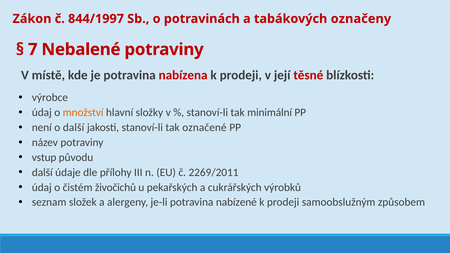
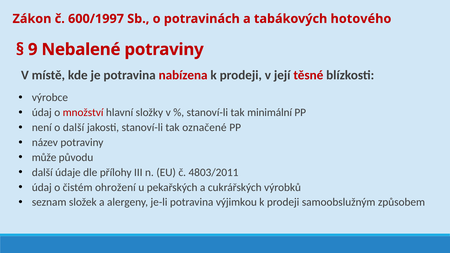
844/1997: 844/1997 -> 600/1997
označeny: označeny -> hotového
7: 7 -> 9
množství colour: orange -> red
vstup: vstup -> může
2269/2011: 2269/2011 -> 4803/2011
živočichů: živočichů -> ohrožení
nabízené: nabízené -> výjimkou
